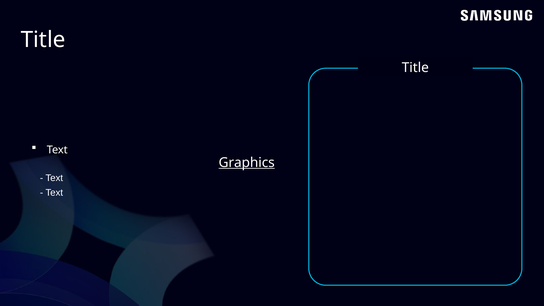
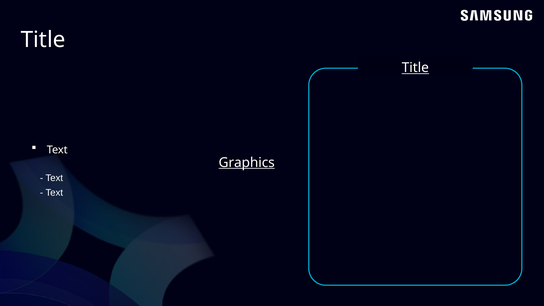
Title at (415, 68) underline: none -> present
